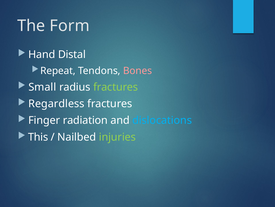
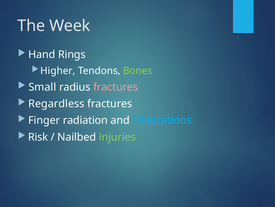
Form: Form -> Week
Distal: Distal -> Rings
Repeat: Repeat -> Higher
Bones colour: pink -> light green
fractures at (116, 87) colour: light green -> pink
This: This -> Risk
